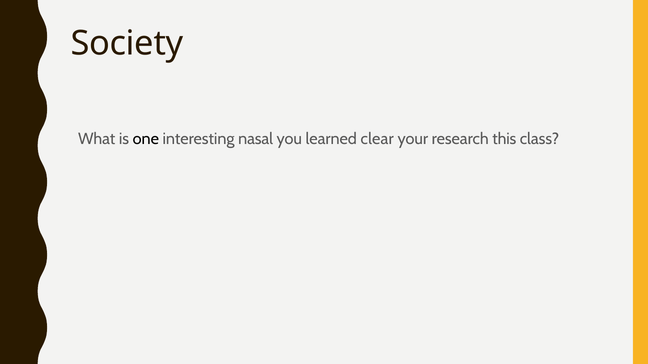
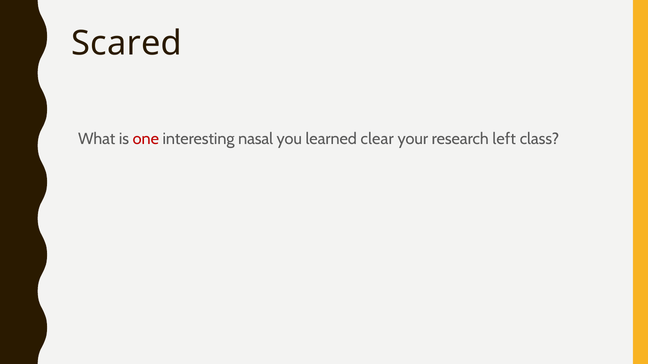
Society: Society -> Scared
one colour: black -> red
this: this -> left
